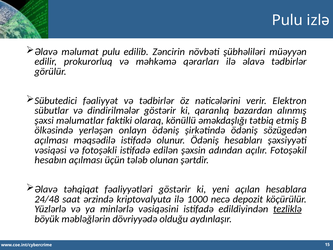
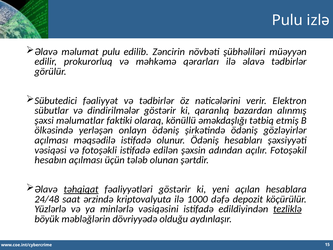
sözügedən: sözügedən -> gözləyirlər
təhqiqat underline: none -> present
necə: necə -> dəfə
